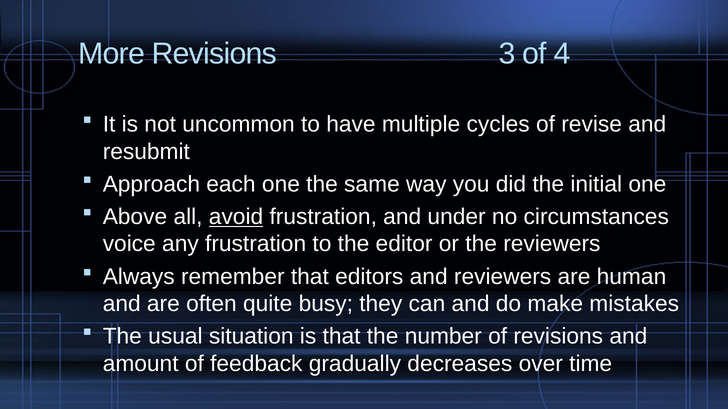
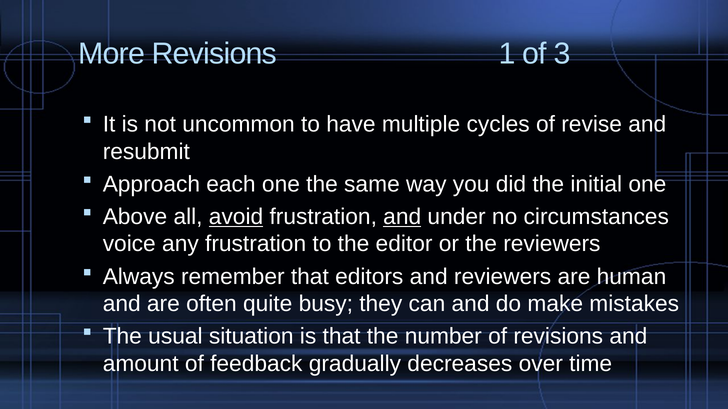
3: 3 -> 1
4: 4 -> 3
and at (402, 217) underline: none -> present
